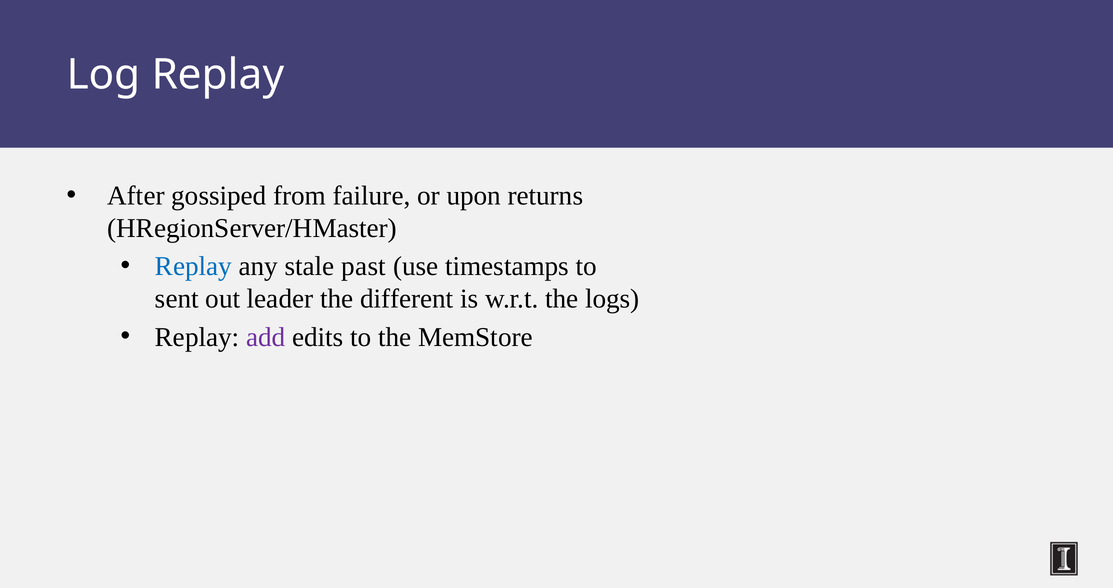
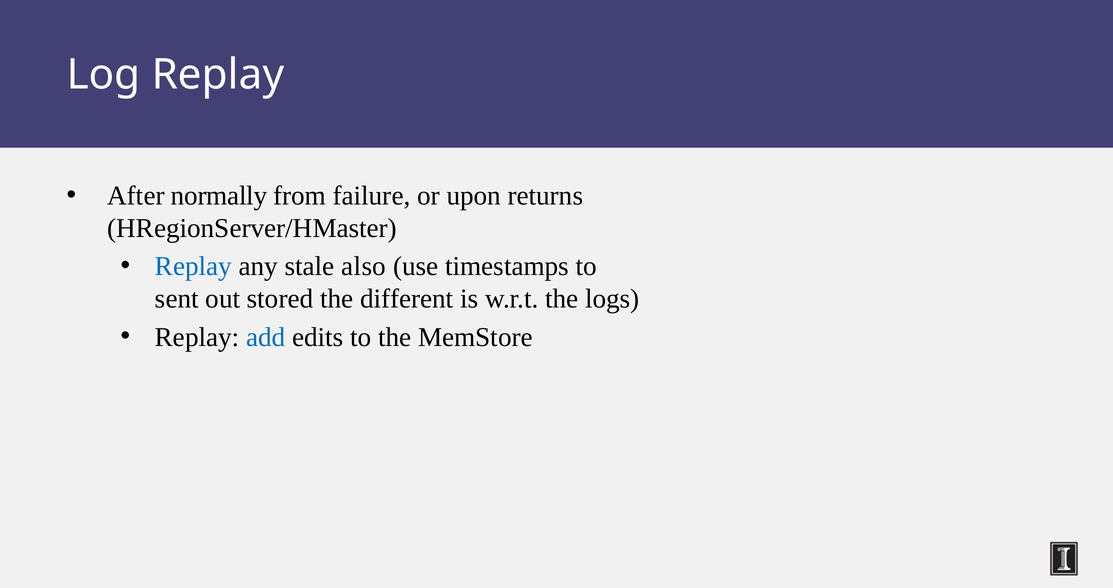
gossiped: gossiped -> normally
past: past -> also
leader: leader -> stored
add colour: purple -> blue
